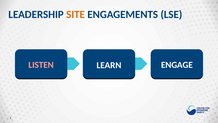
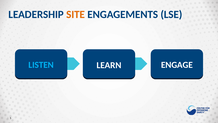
LISTEN colour: pink -> light blue
